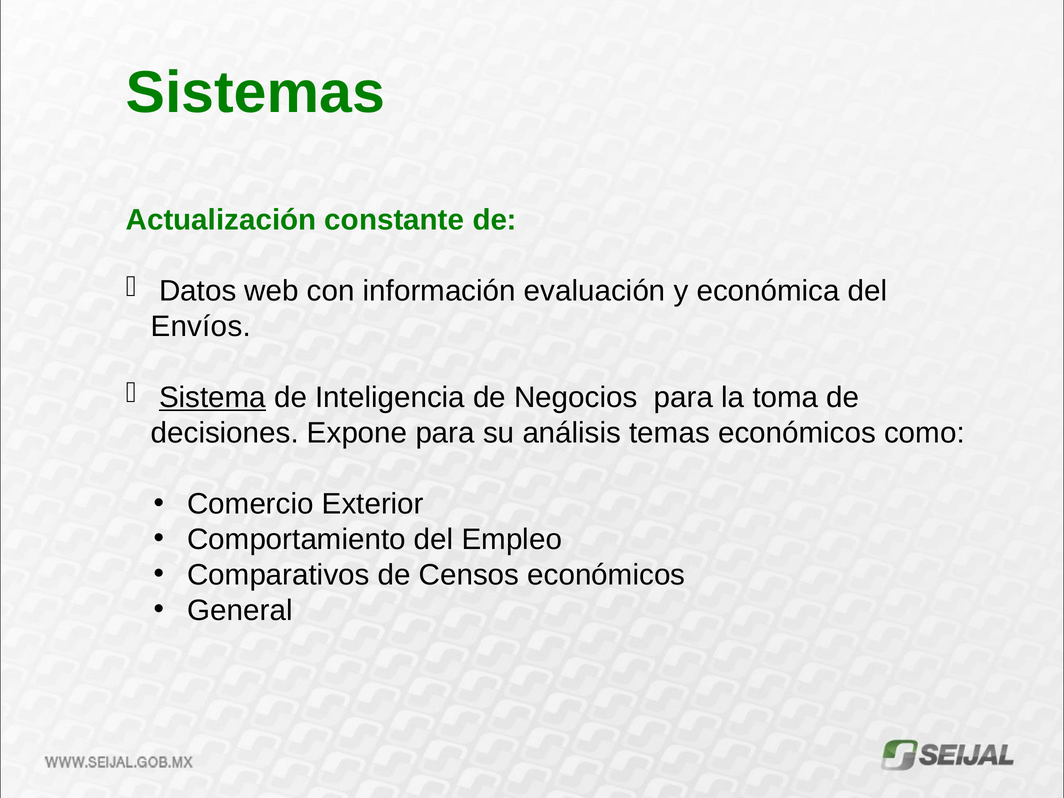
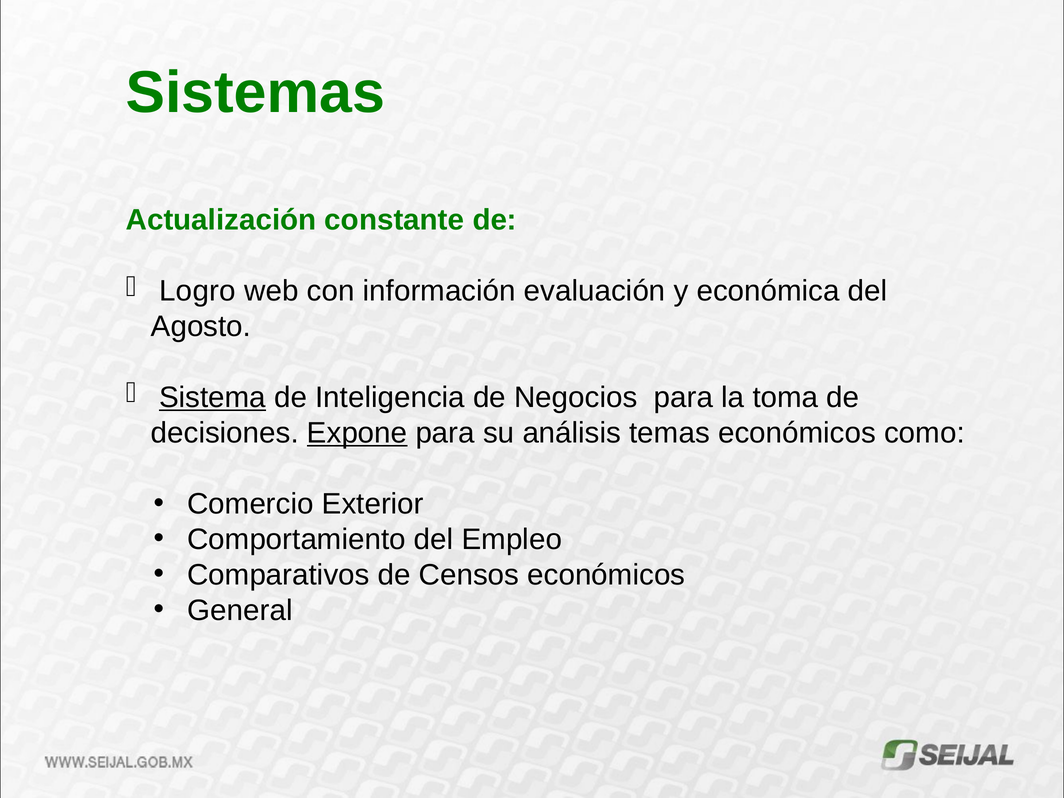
Datos: Datos -> Logro
Envíos: Envíos -> Agosto
Expone underline: none -> present
